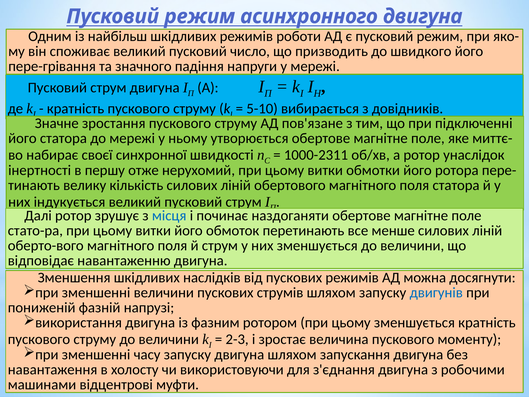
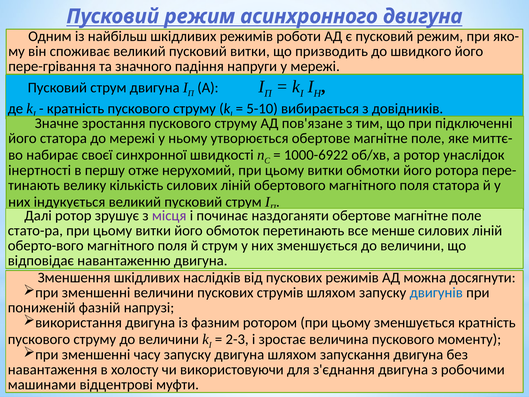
пусковий число: число -> витки
1000-2311: 1000-2311 -> 1000-6922
місця colour: blue -> purple
